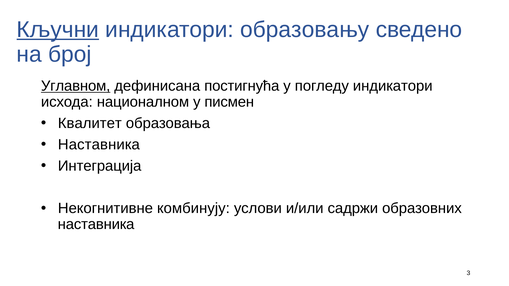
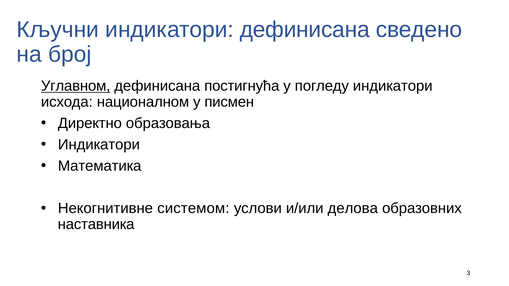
Кључни underline: present -> none
индикатори образовању: образовању -> дефинисана
Квалитет: Квалитет -> Директно
Наставника at (99, 145): Наставника -> Индикатори
Интеграција: Интеграција -> Математика
комбинују: комбинују -> системом
садржи: садржи -> делова
